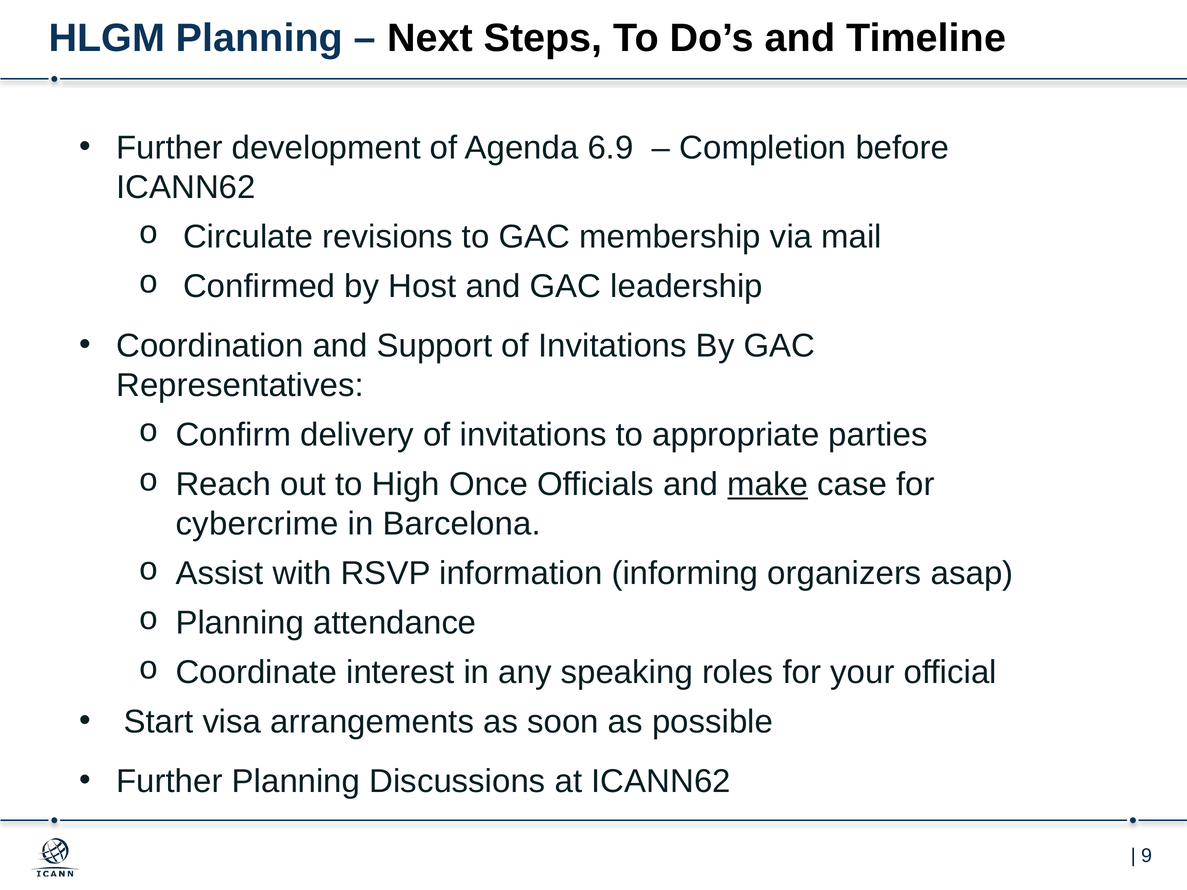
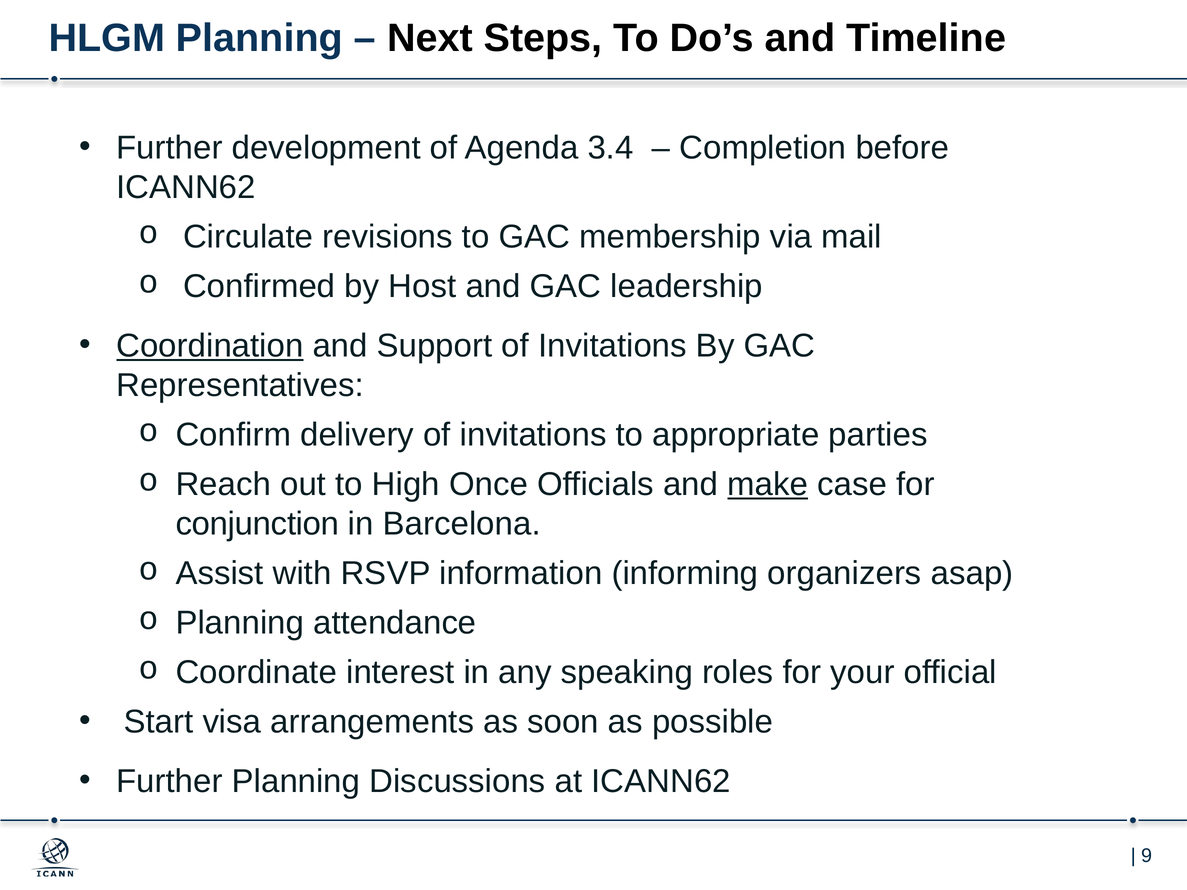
6.9: 6.9 -> 3.4
Coordination underline: none -> present
cybercrime: cybercrime -> conjunction
